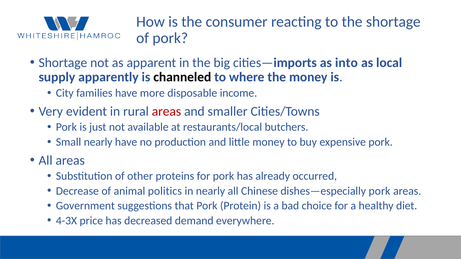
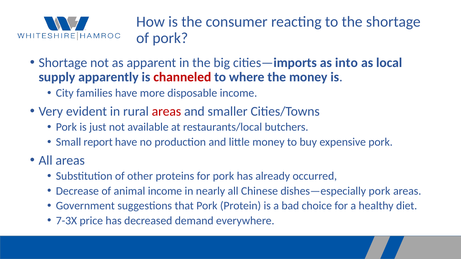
channeled colour: black -> red
Small nearly: nearly -> report
animal politics: politics -> income
4-3X: 4-3X -> 7-3X
